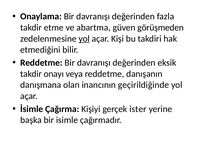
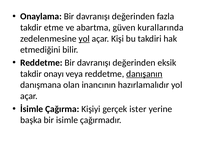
görüşmeden: görüşmeden -> kurallarında
danışanın underline: none -> present
geçirildiğinde: geçirildiğinde -> hazırlamalıdır
